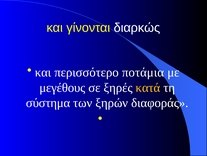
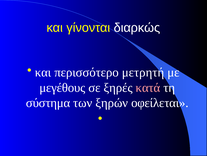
ποτάμια: ποτάμια -> μετρητή
κατά colour: yellow -> pink
διαφοράς: διαφοράς -> οφείλεται
